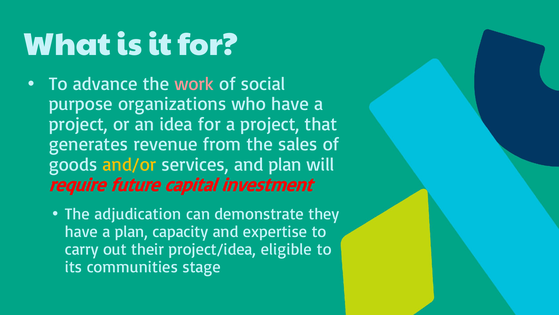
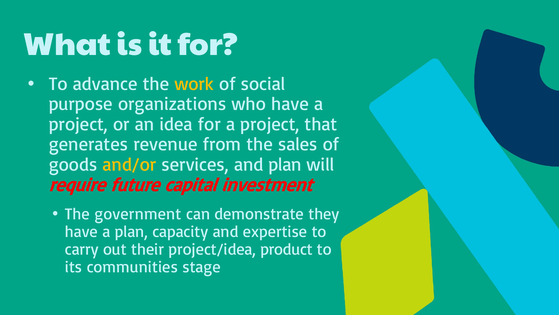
work colour: pink -> yellow
adjudication: adjudication -> government
eligible: eligible -> product
